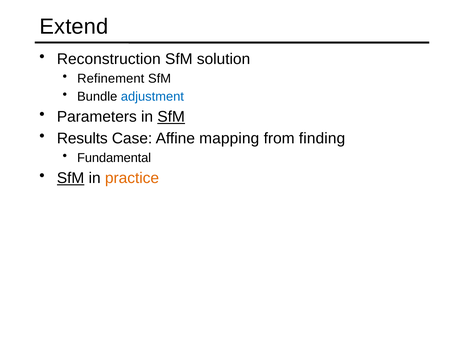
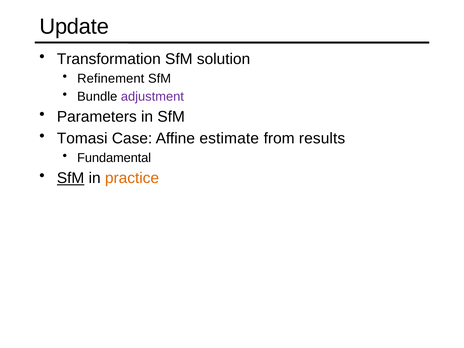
Extend: Extend -> Update
Reconstruction: Reconstruction -> Transformation
adjustment colour: blue -> purple
SfM at (171, 117) underline: present -> none
Results: Results -> Tomasi
mapping: mapping -> estimate
finding: finding -> results
